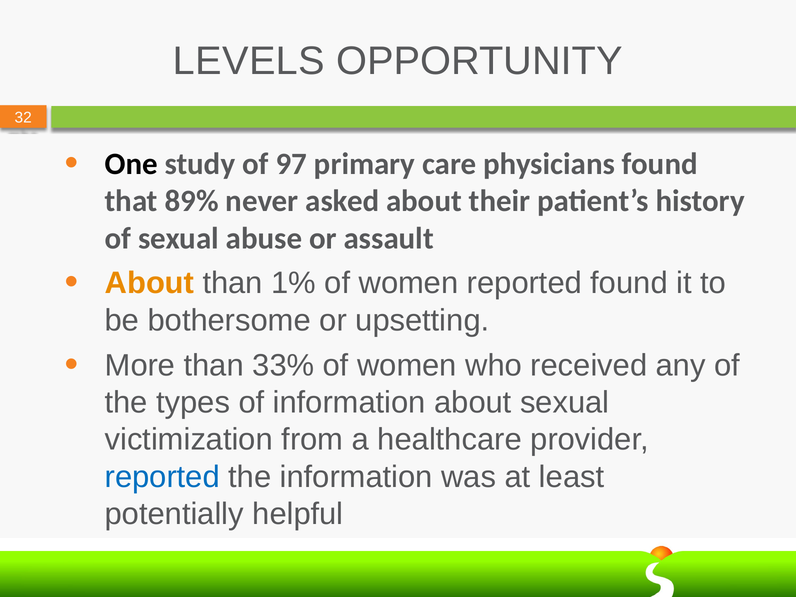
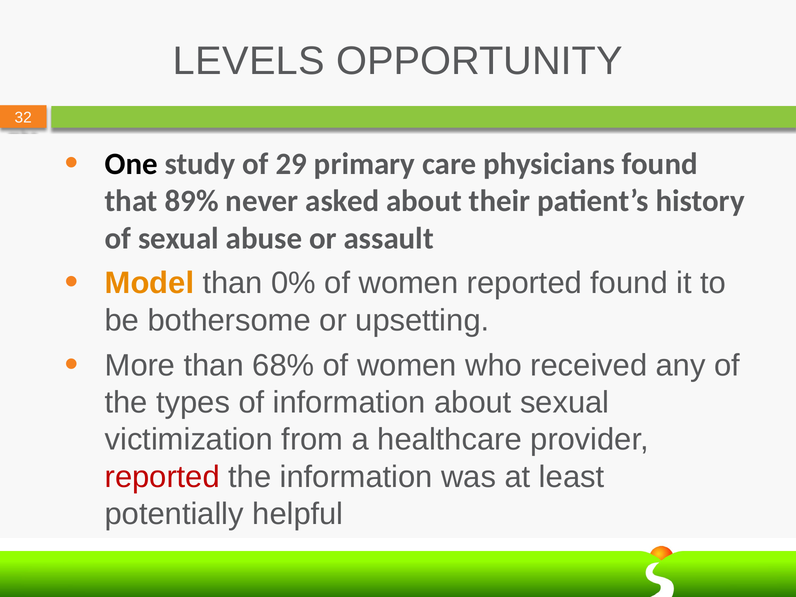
97: 97 -> 29
About at (149, 283): About -> Model
1%: 1% -> 0%
33%: 33% -> 68%
reported at (162, 477) colour: blue -> red
